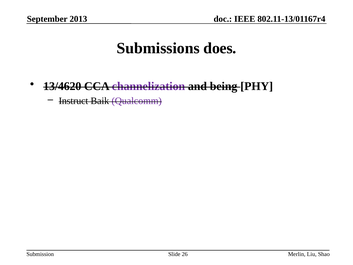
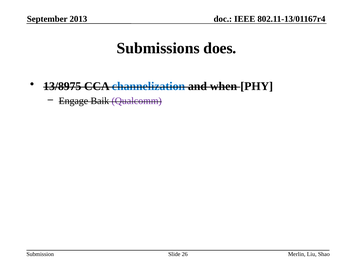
13/4620: 13/4620 -> 13/8975
channelization colour: purple -> blue
being: being -> when
Instruct: Instruct -> Engage
